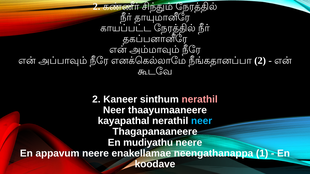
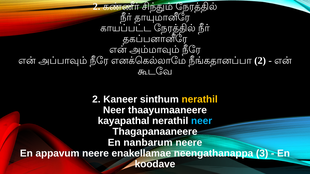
nerathil at (200, 100) colour: pink -> yellow
mudiyathu: mudiyathu -> nanbarum
1: 1 -> 3
